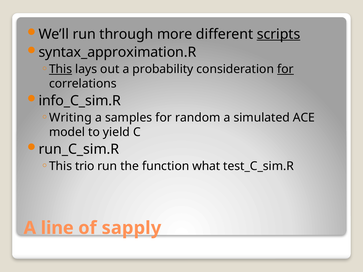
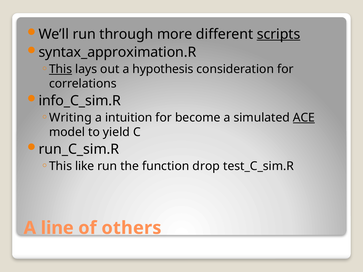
probability: probability -> hypothesis
for at (285, 69) underline: present -> none
samples: samples -> intuition
random: random -> become
ACE underline: none -> present
trio: trio -> like
what: what -> drop
sapply: sapply -> others
